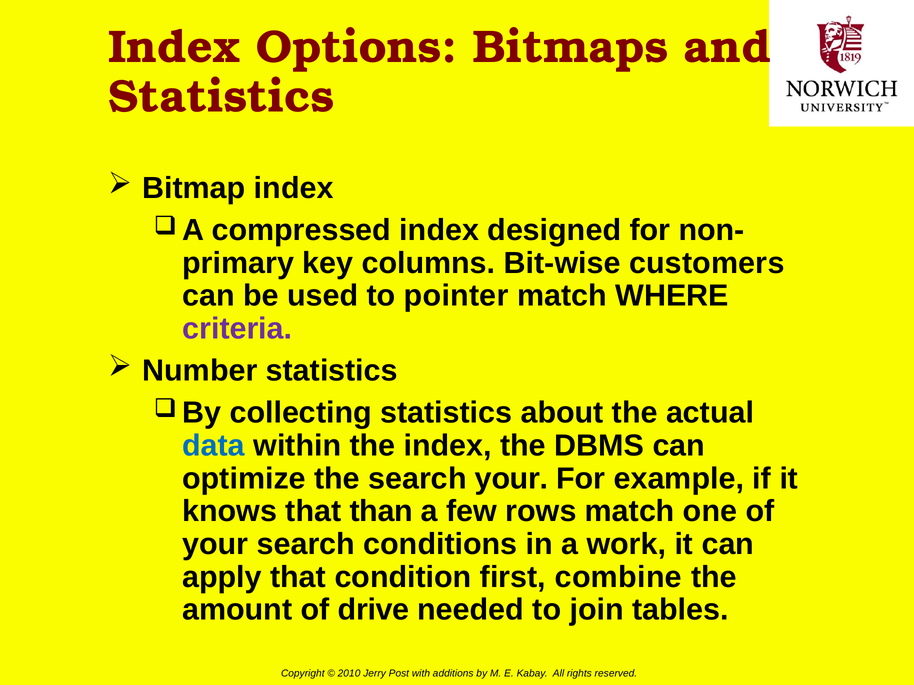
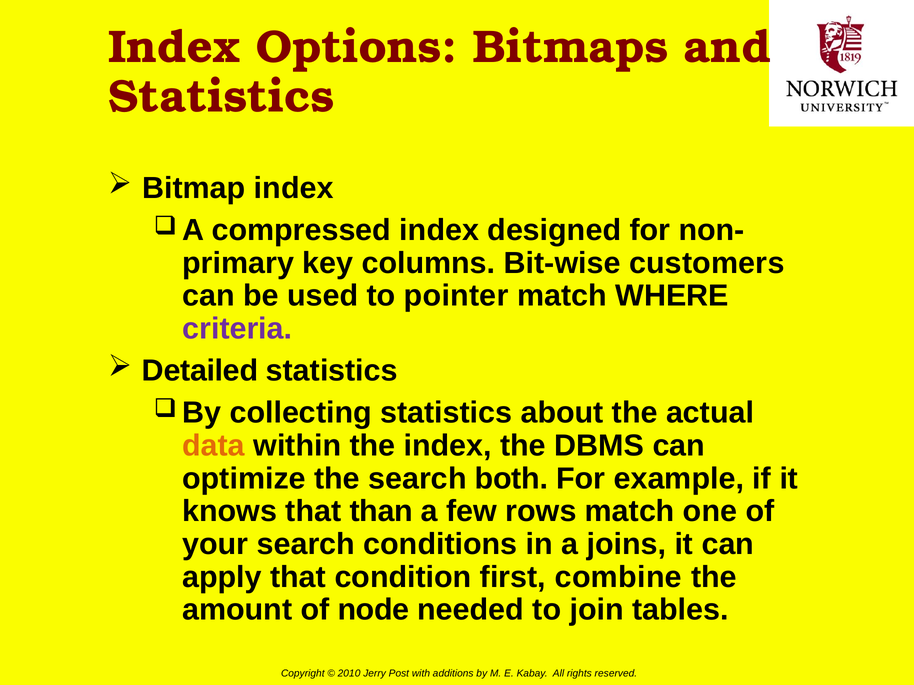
Number: Number -> Detailed
data colour: blue -> orange
search your: your -> both
work: work -> joins
drive: drive -> node
